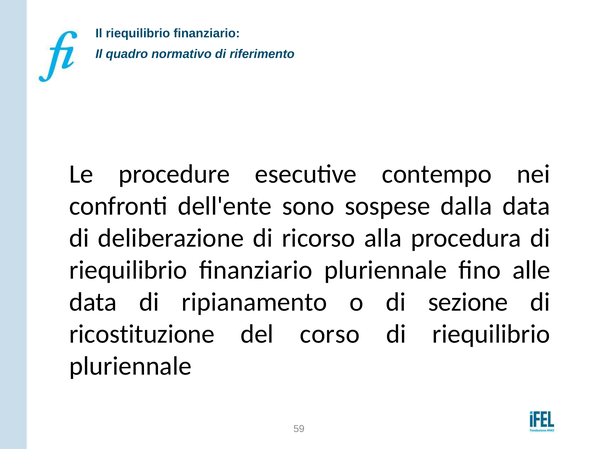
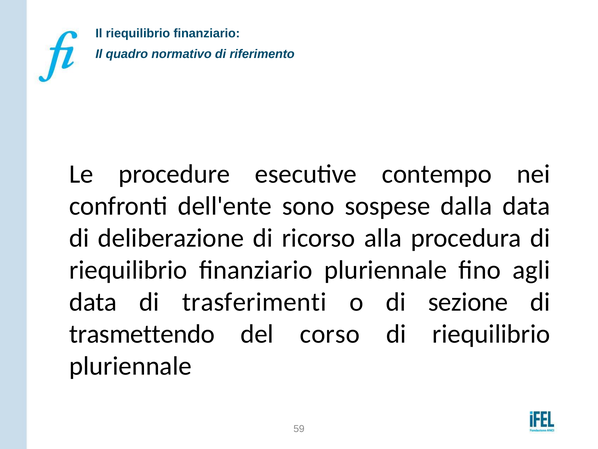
alle: alle -> agli
ripianamento: ripianamento -> trasferimenti
ricostituzione: ricostituzione -> trasmettendo
